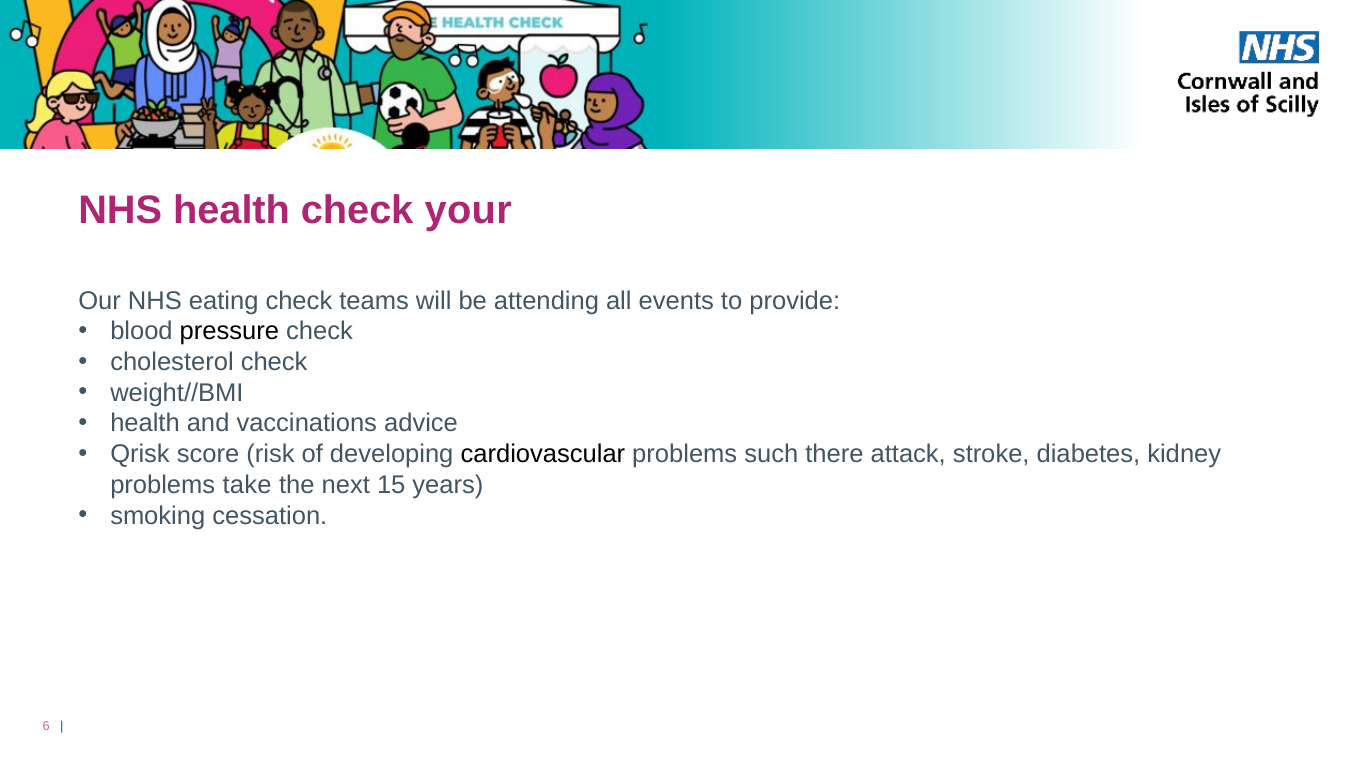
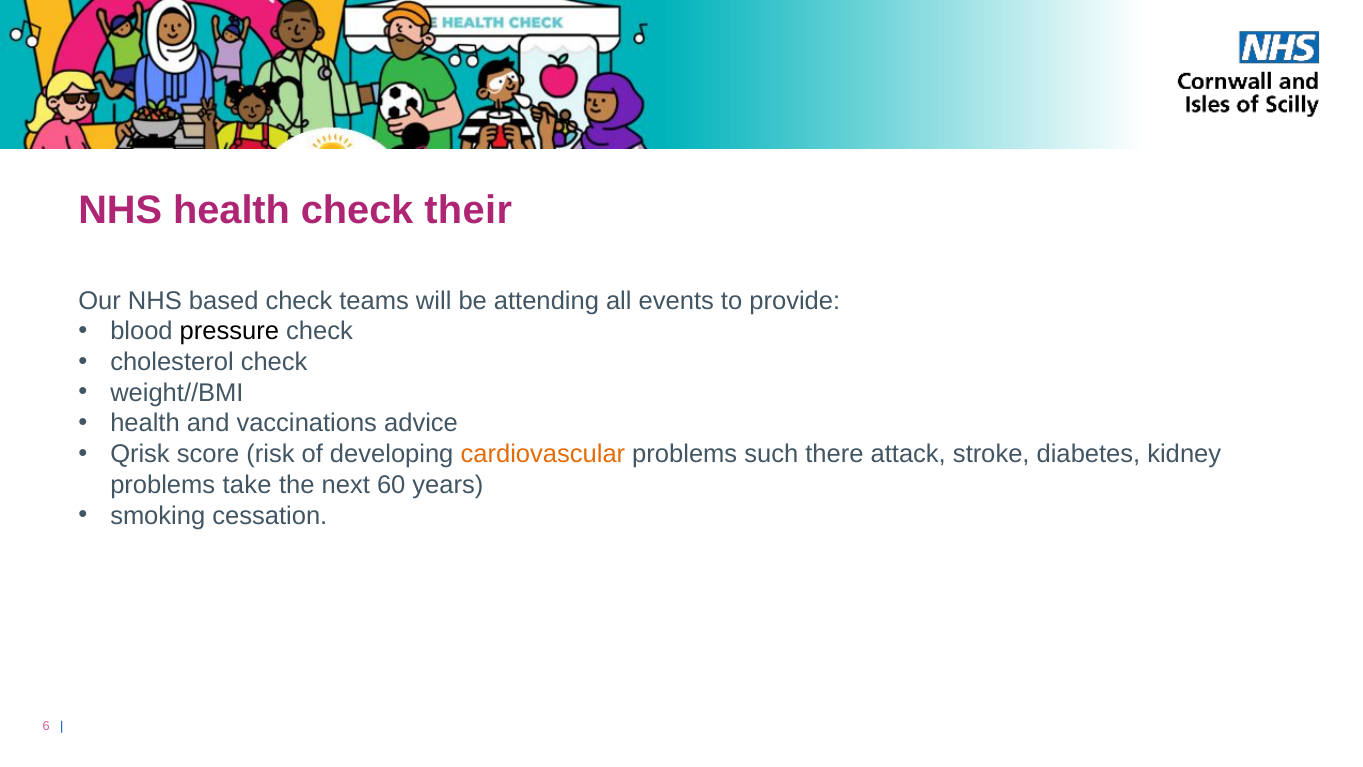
your: your -> their
eating: eating -> based
cardiovascular colour: black -> orange
15: 15 -> 60
